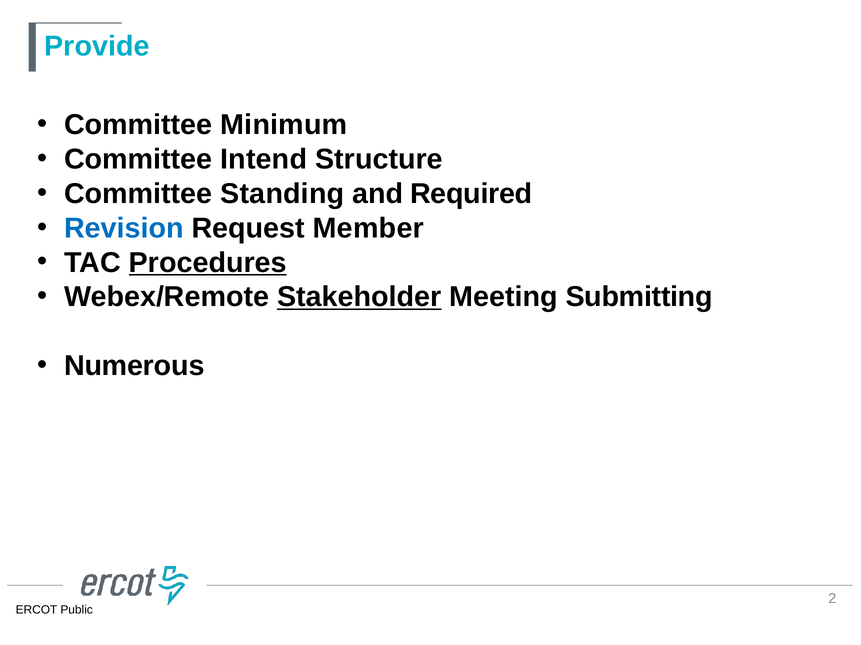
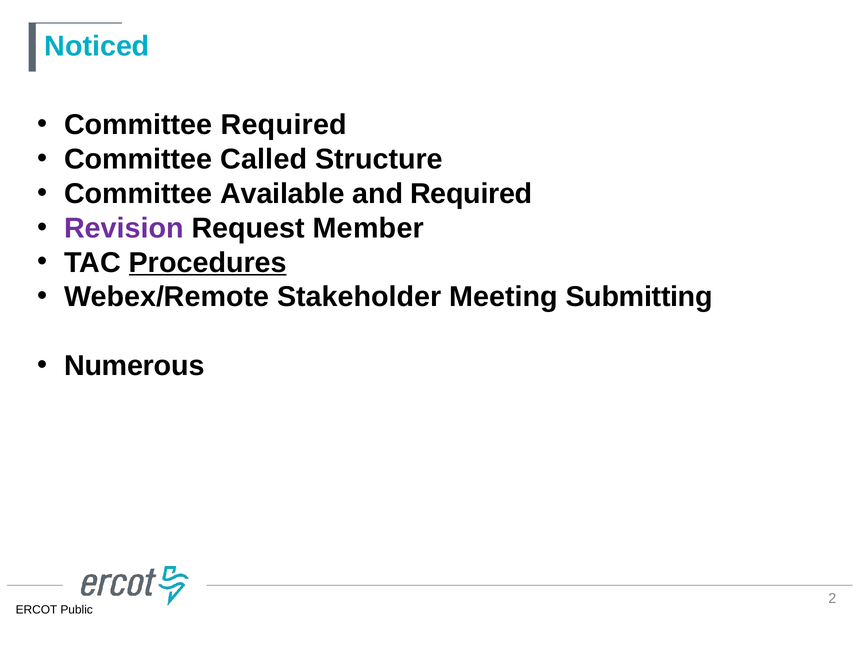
Provide: Provide -> Noticed
Committee Minimum: Minimum -> Required
Intend: Intend -> Called
Standing: Standing -> Available
Revision colour: blue -> purple
Stakeholder underline: present -> none
